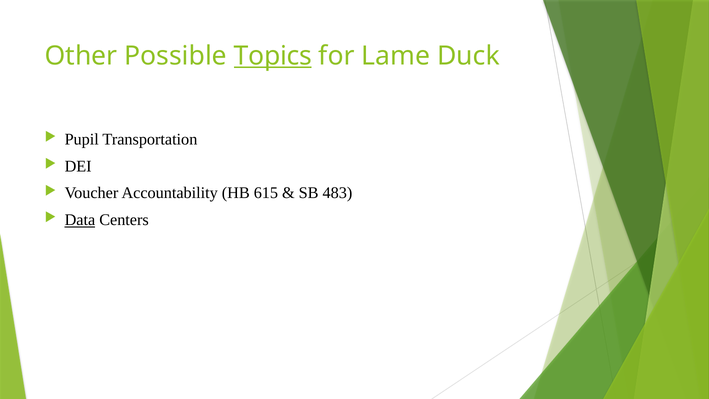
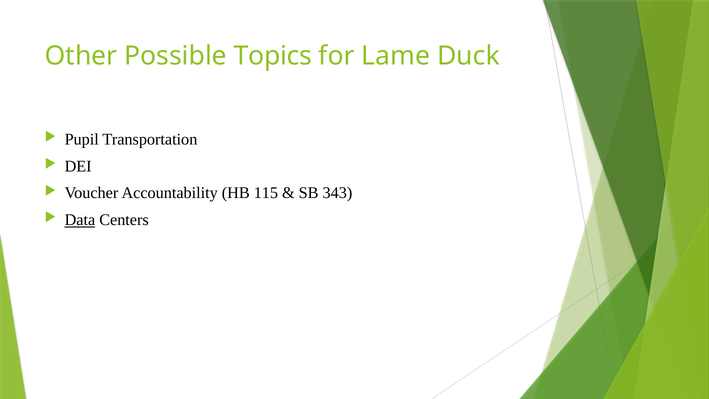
Topics underline: present -> none
615: 615 -> 115
483: 483 -> 343
